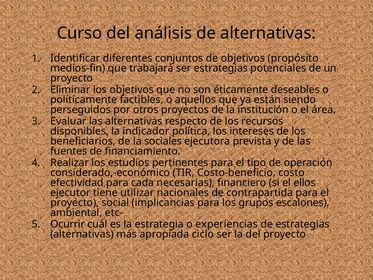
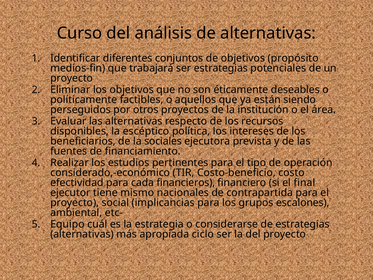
indicador: indicador -> escéptico
necesarias: necesarias -> financieros
ellos: ellos -> final
utilizar: utilizar -> mismo
Ocurrir: Ocurrir -> Equipo
experiencias: experiencias -> considerarse
